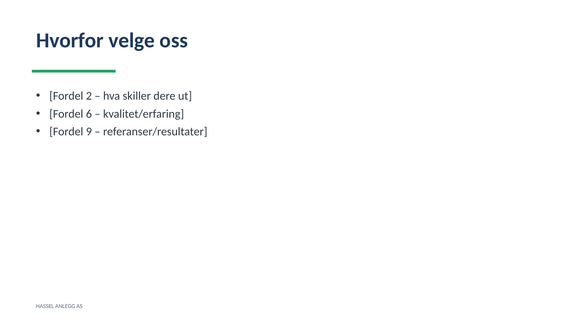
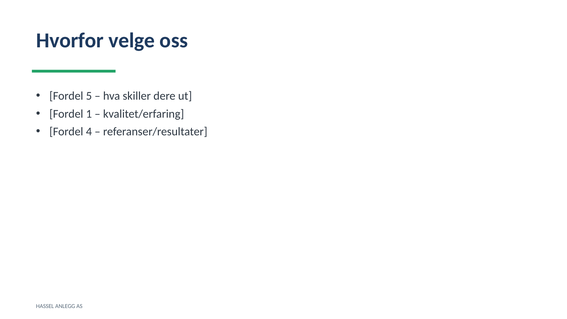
2: 2 -> 5
6: 6 -> 1
9: 9 -> 4
